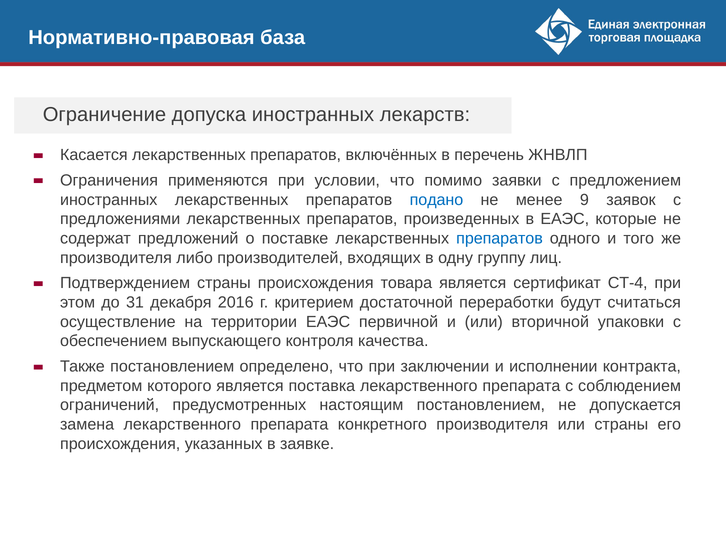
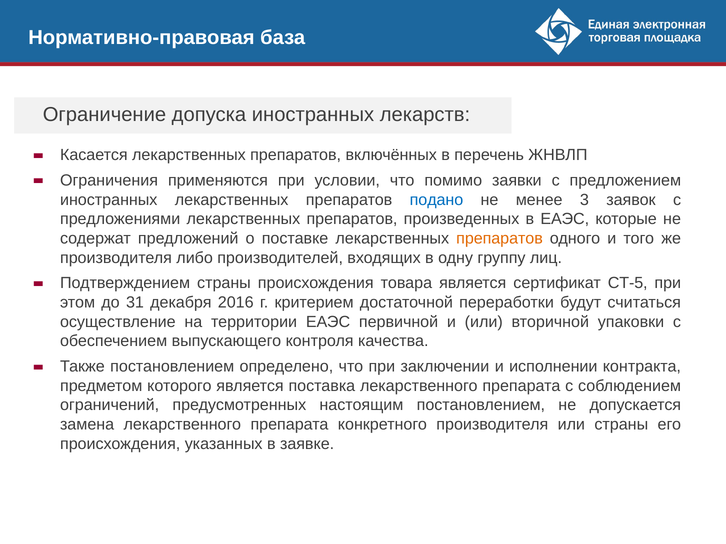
9: 9 -> 3
препаратов at (500, 239) colour: blue -> orange
СТ-4: СТ-4 -> СТ-5
